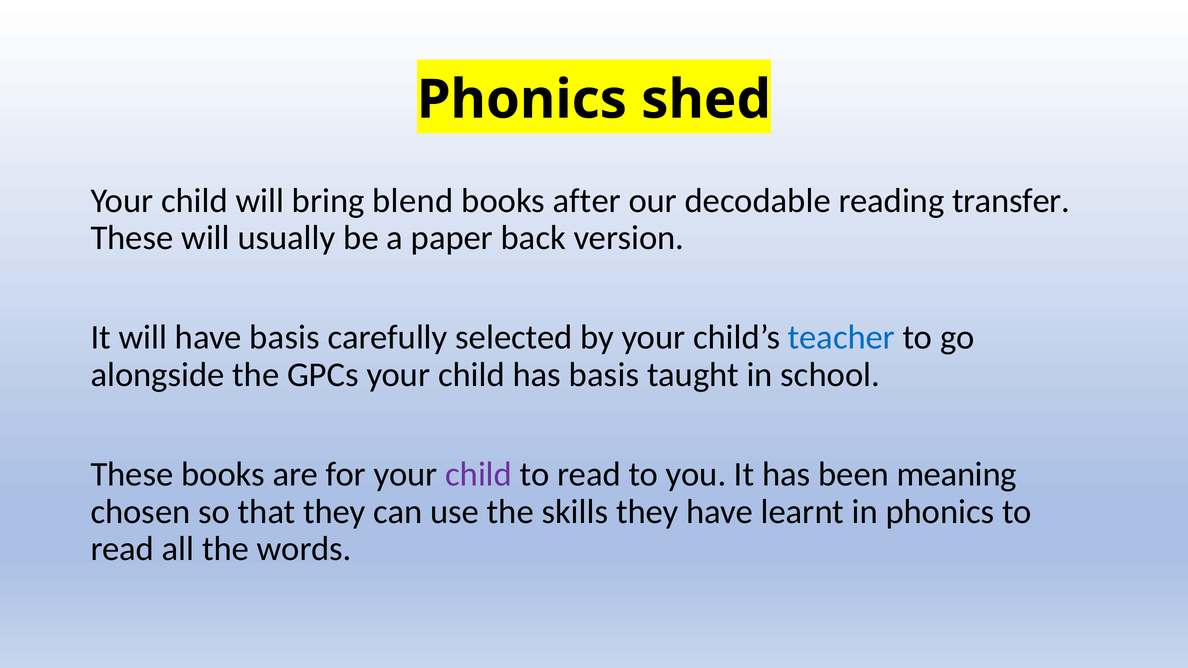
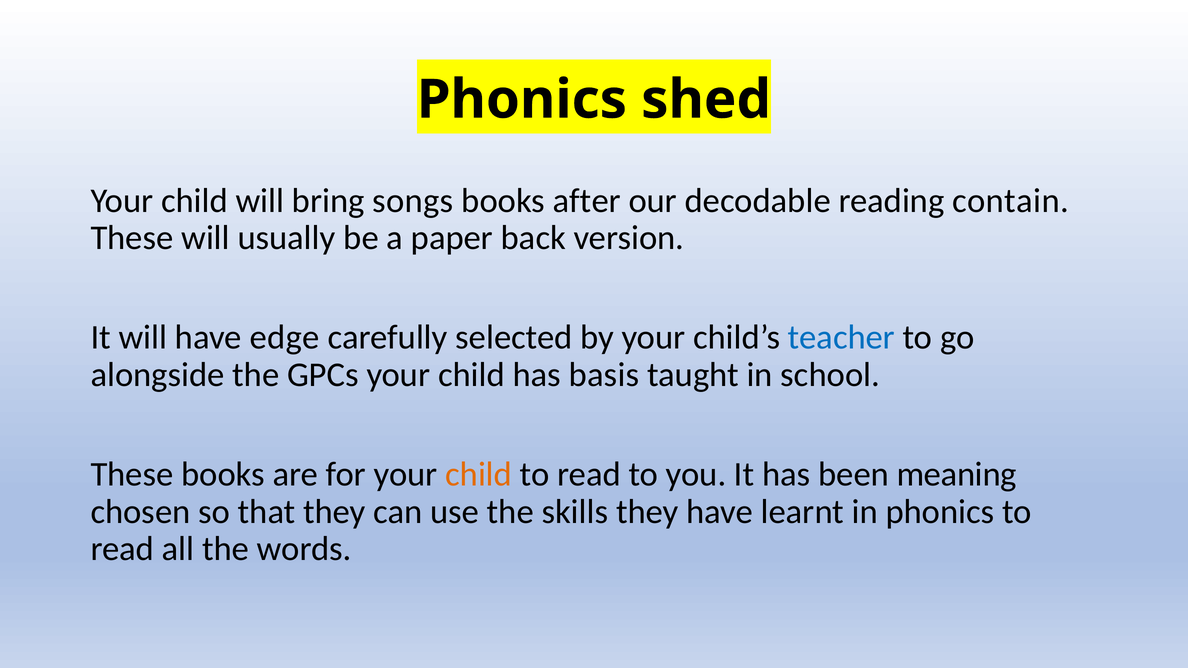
blend: blend -> songs
transfer: transfer -> contain
have basis: basis -> edge
child at (479, 474) colour: purple -> orange
